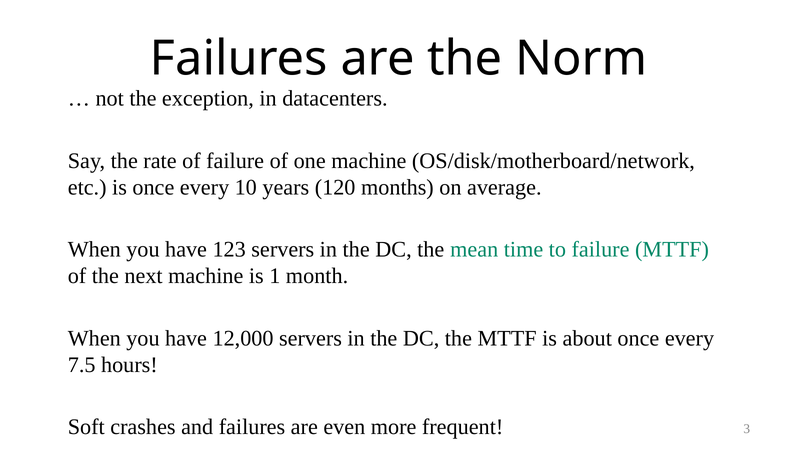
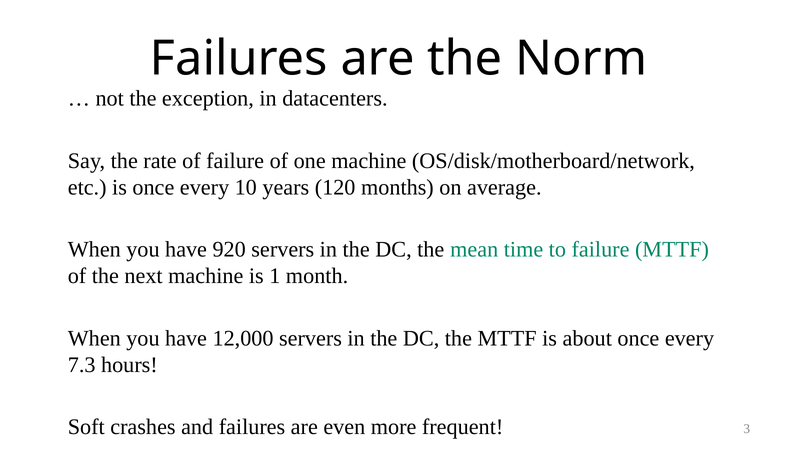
123: 123 -> 920
7.5: 7.5 -> 7.3
